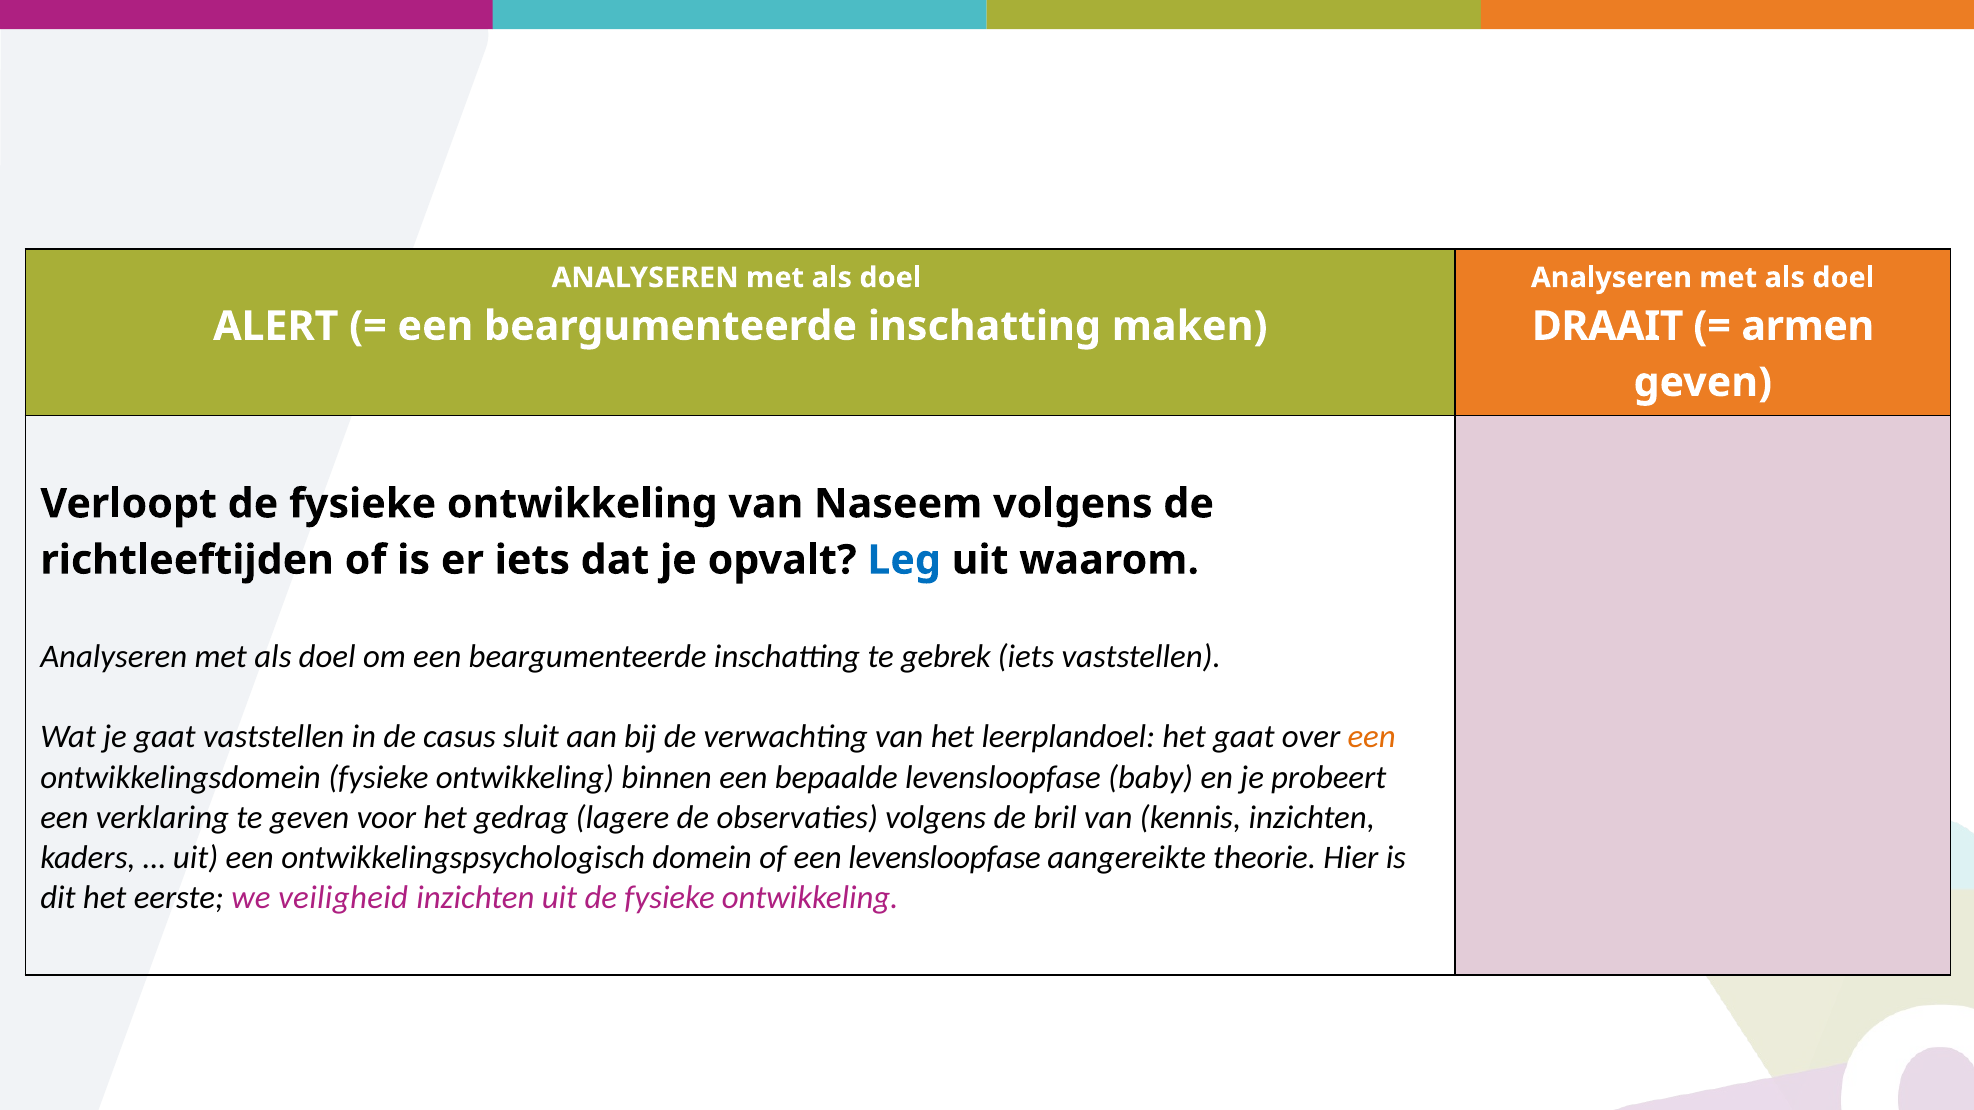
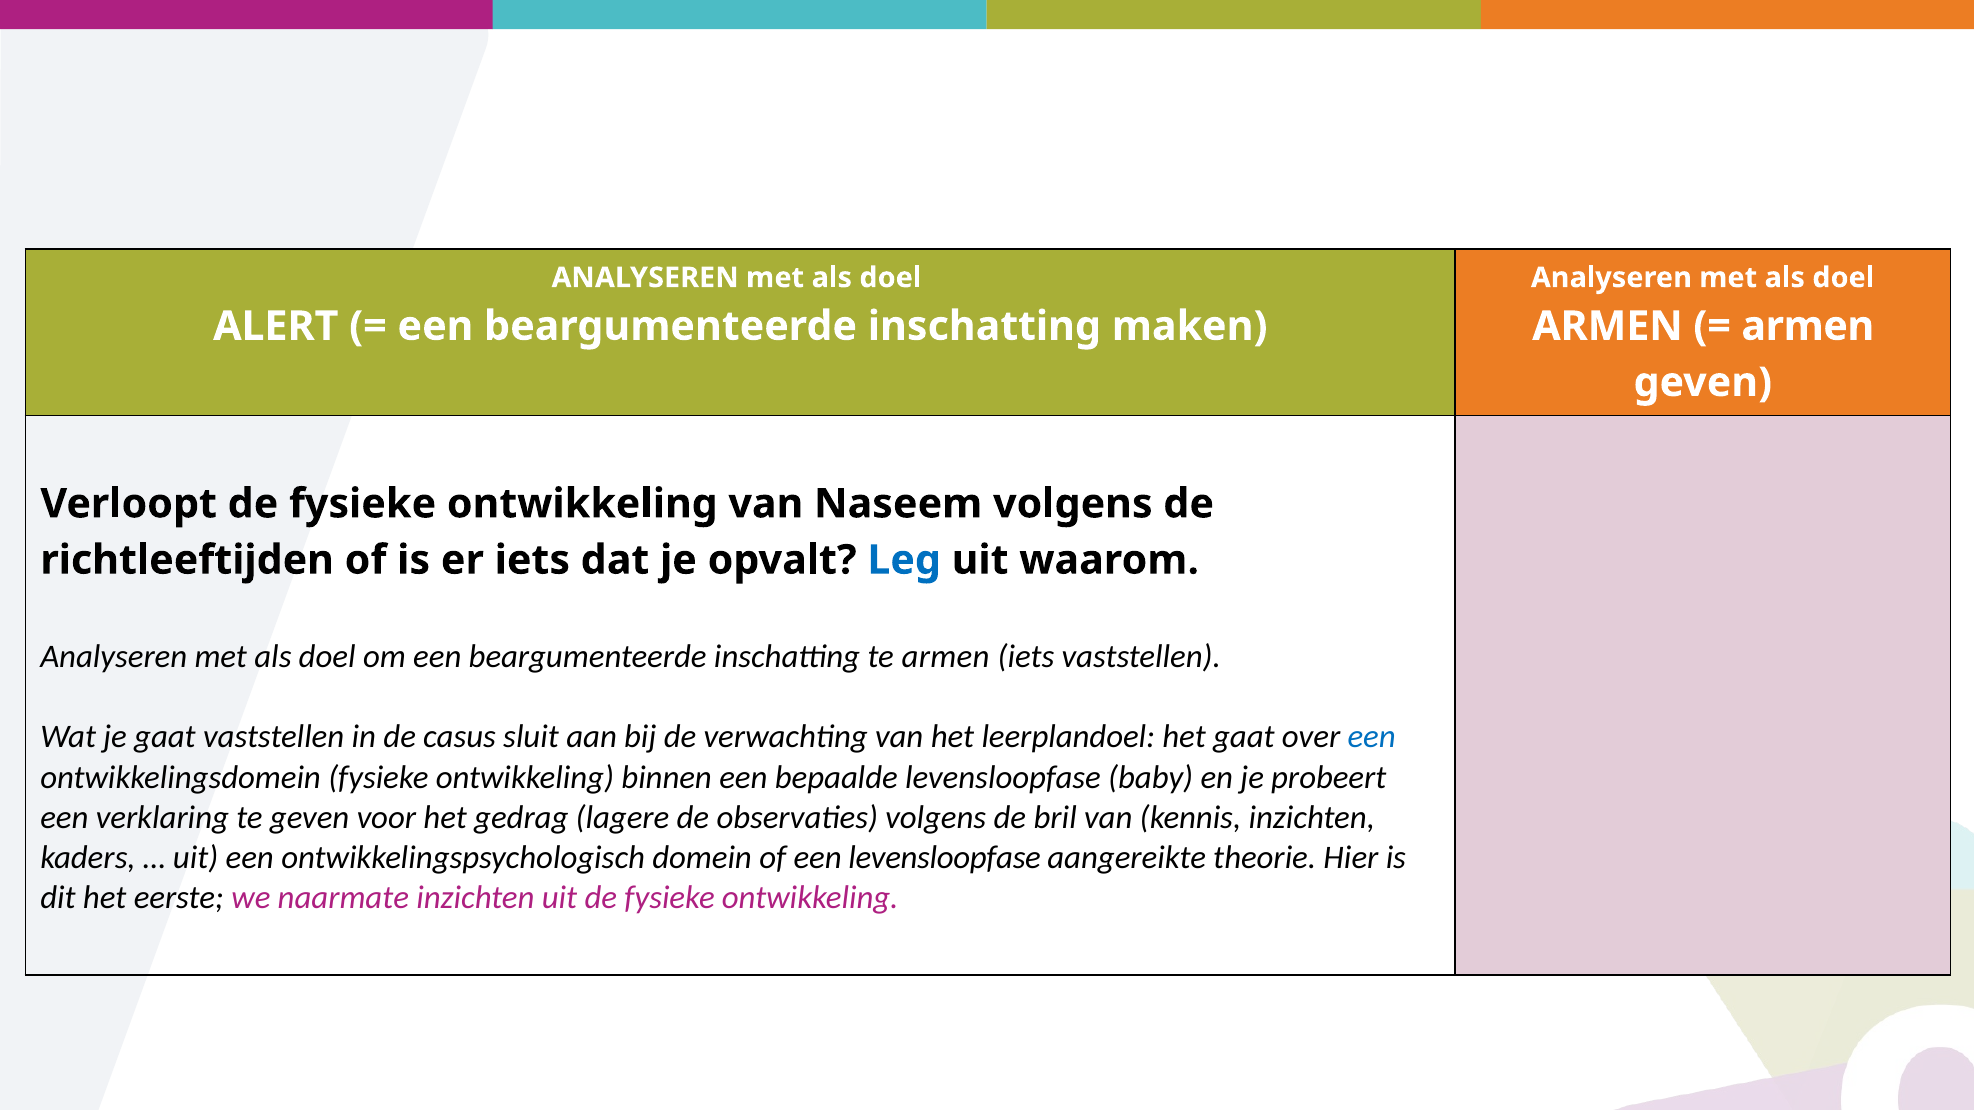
DRAAIT at (1608, 326): DRAAIT -> ARMEN
te gebrek: gebrek -> armen
een at (1372, 737) colour: orange -> blue
veiligheid: veiligheid -> naarmate
